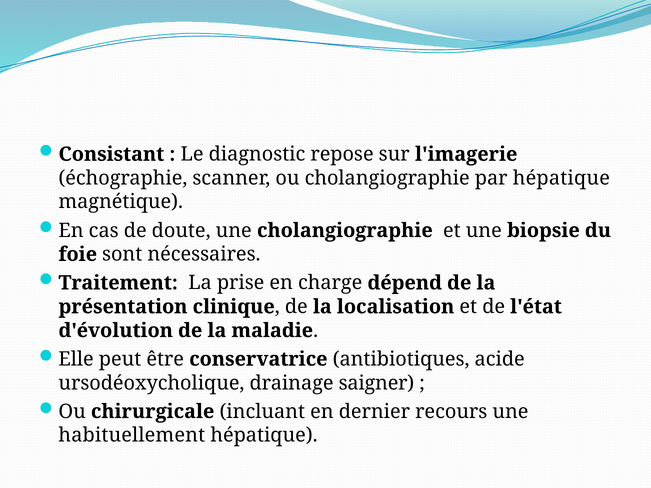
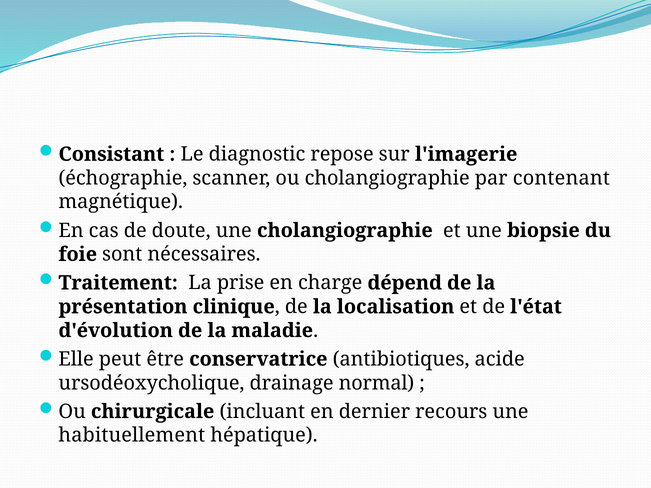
par hépatique: hépatique -> contenant
saigner: saigner -> normal
